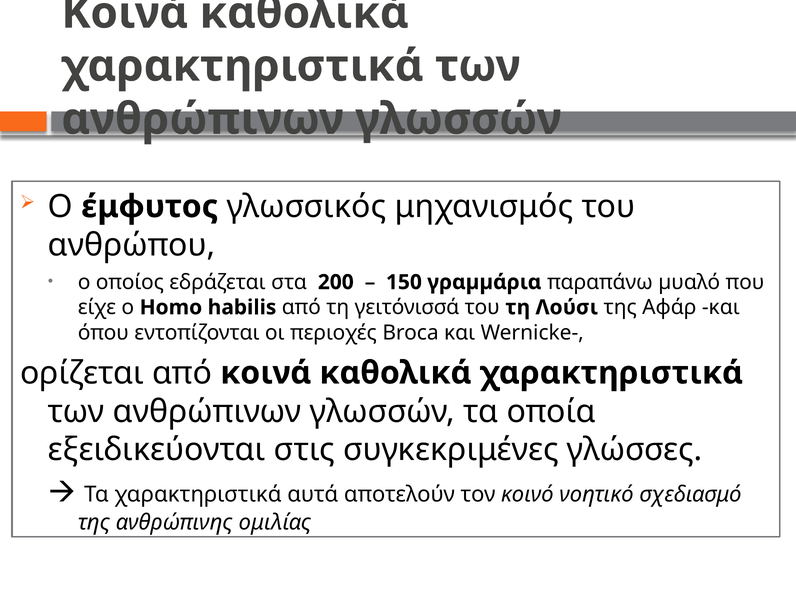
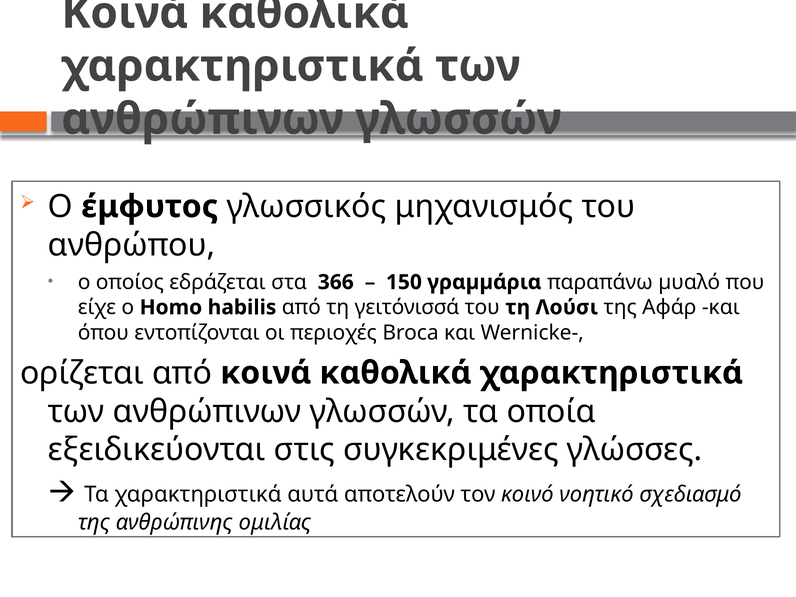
200: 200 -> 366
